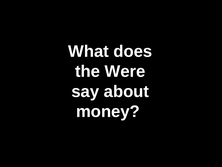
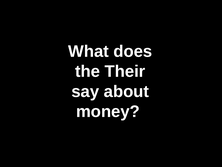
Were: Were -> Their
